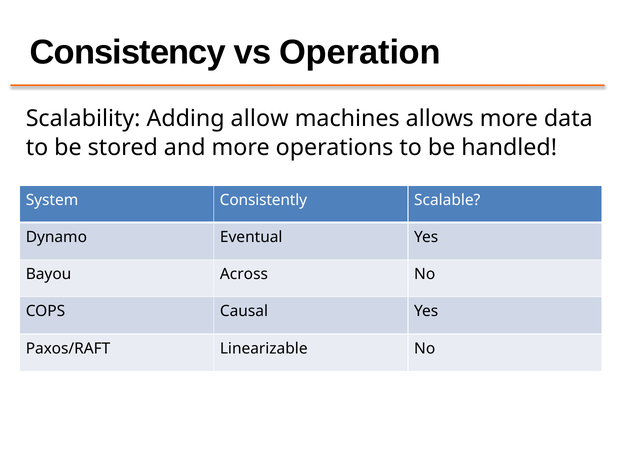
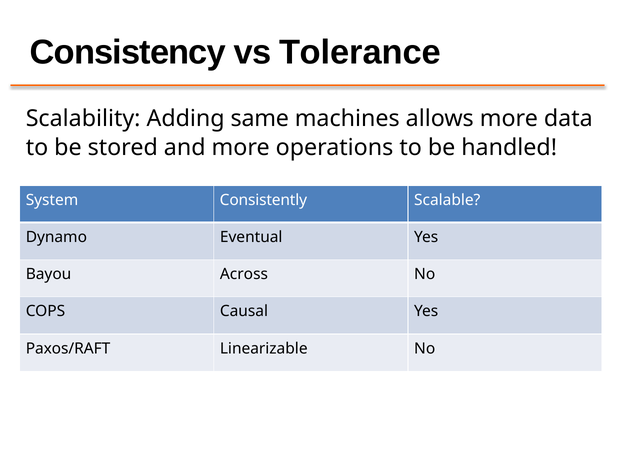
Operation: Operation -> Tolerance
allow: allow -> same
